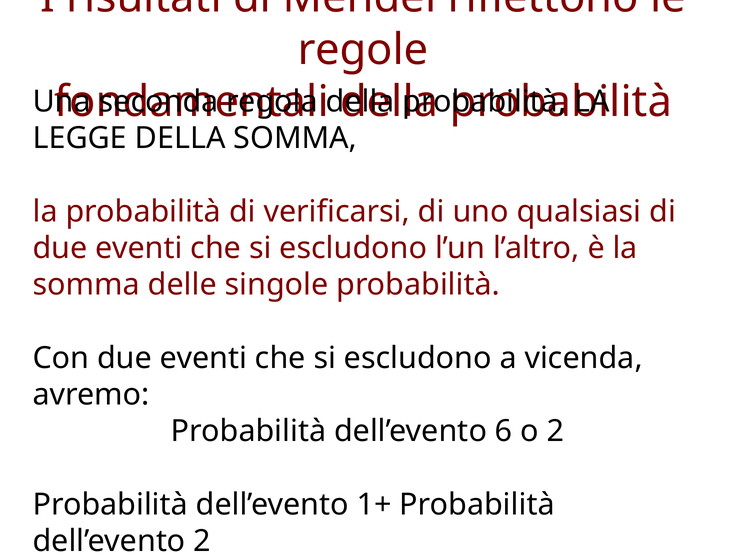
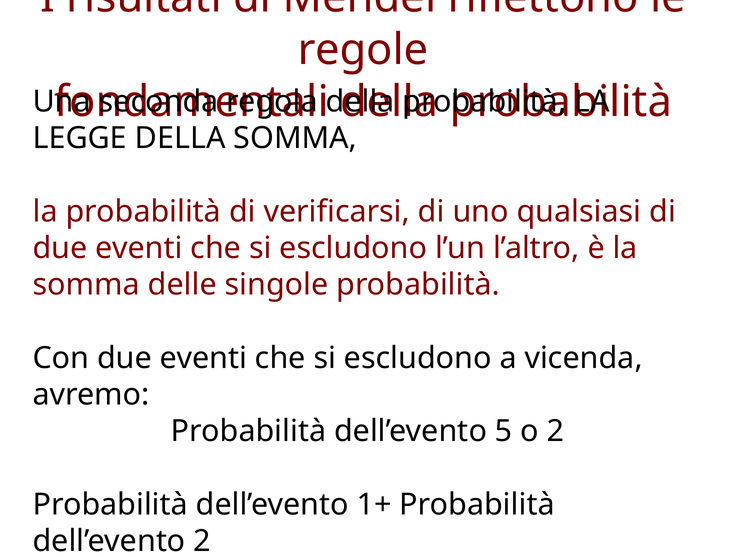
6: 6 -> 5
